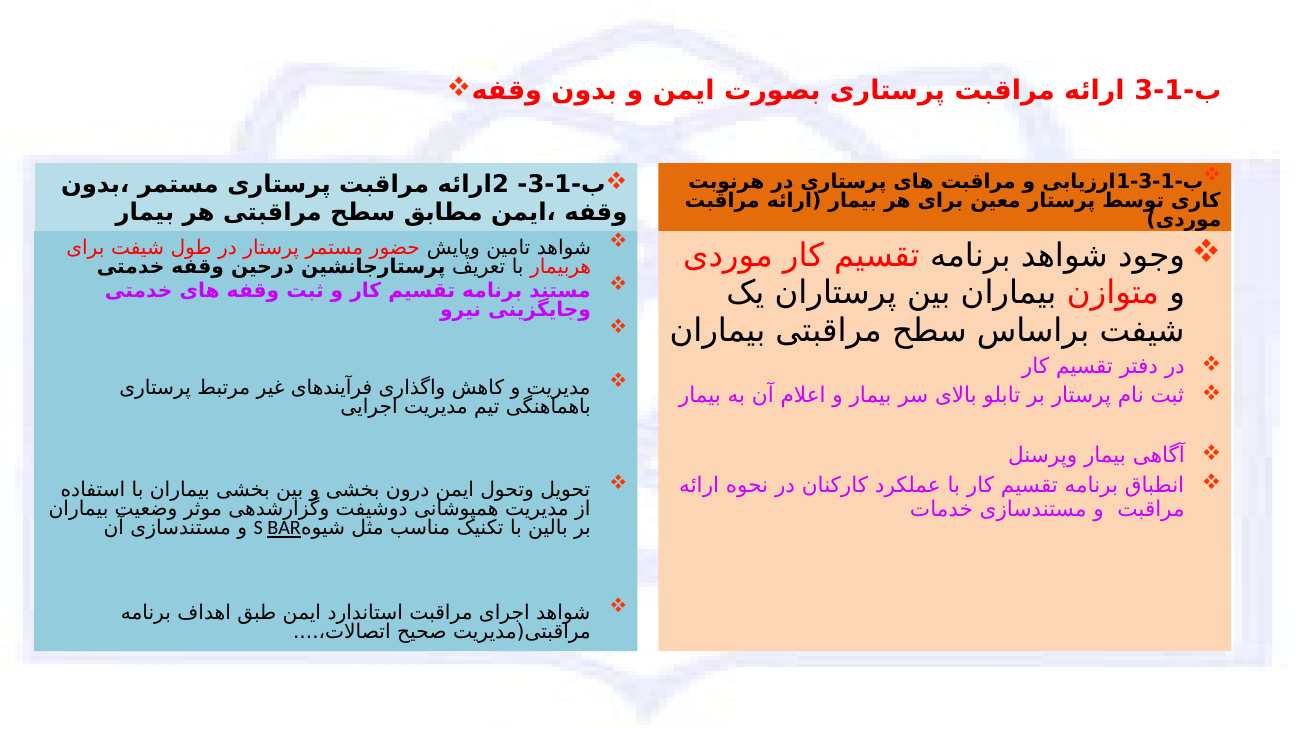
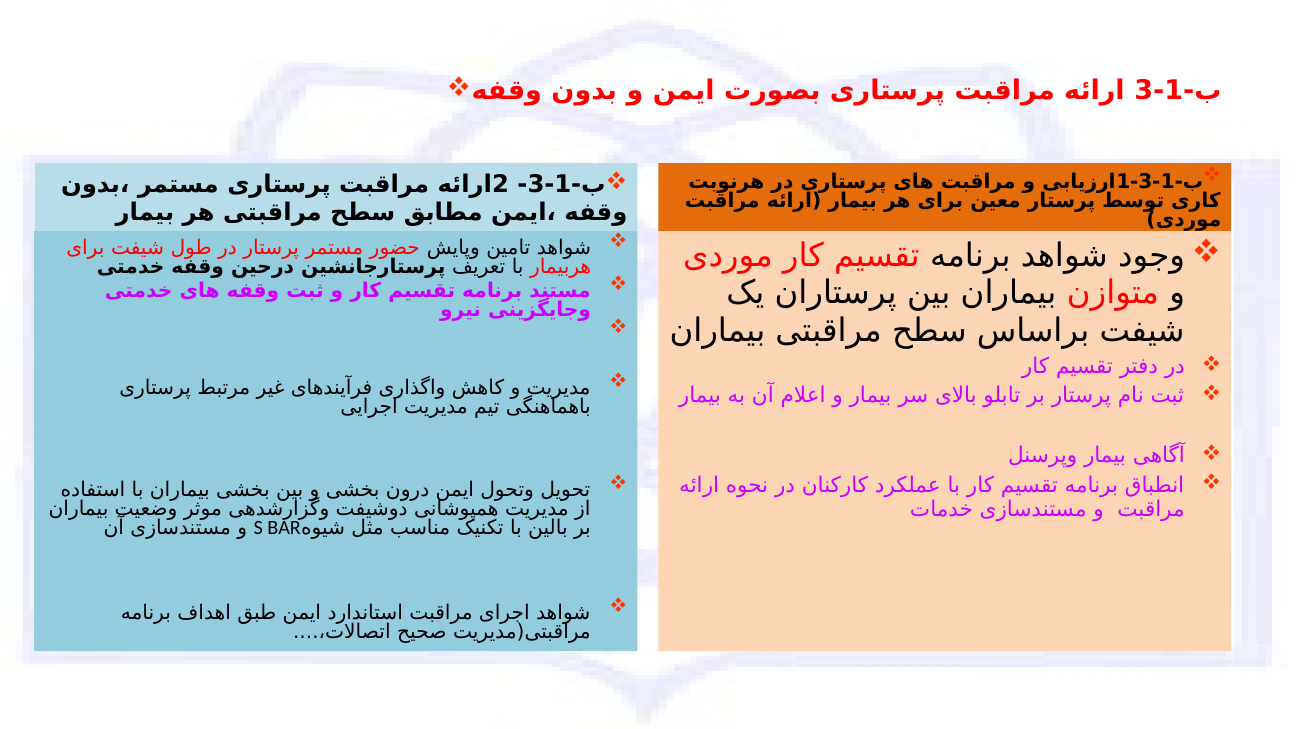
BAR underline: present -> none
